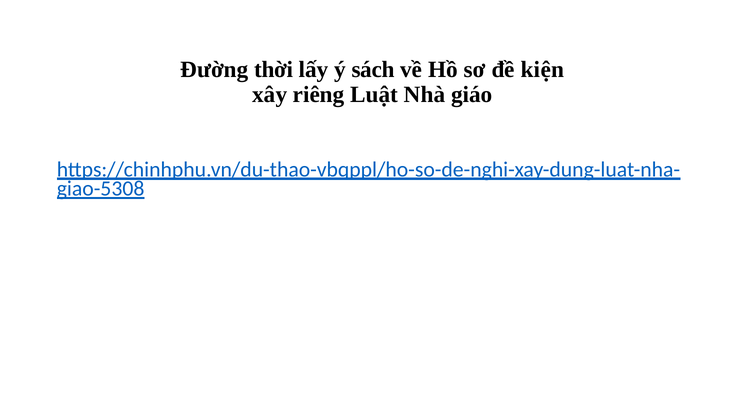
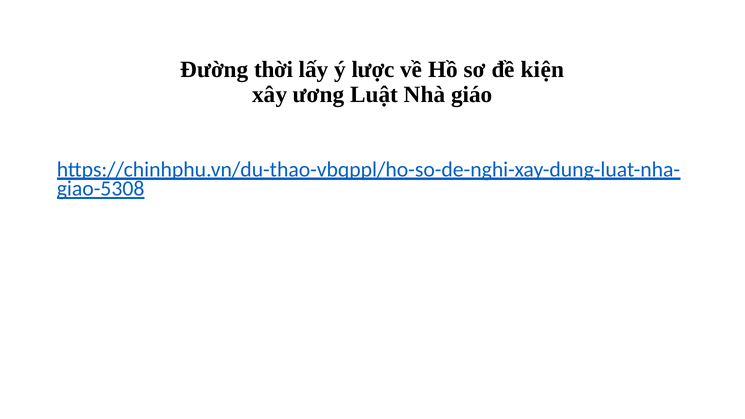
sách: sách -> lược
riêng: riêng -> ương
